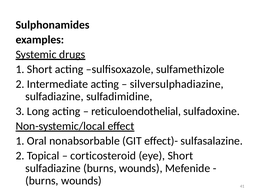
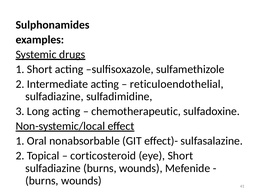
silversulphadiazine: silversulphadiazine -> reticuloendothelial
reticuloendothelial: reticuloendothelial -> chemotherapeutic
